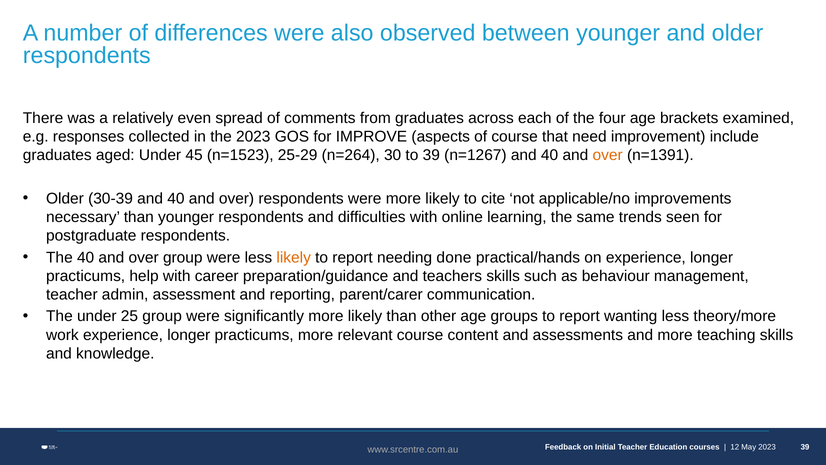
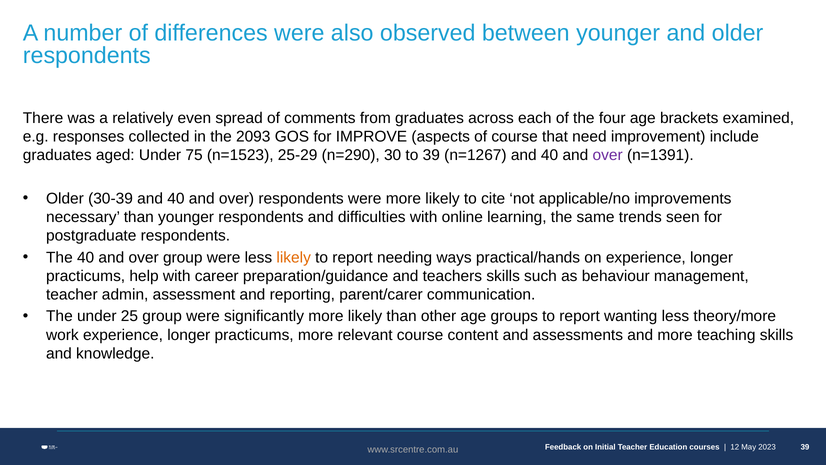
the 2023: 2023 -> 2093
45: 45 -> 75
n=264: n=264 -> n=290
over at (608, 155) colour: orange -> purple
done: done -> ways
